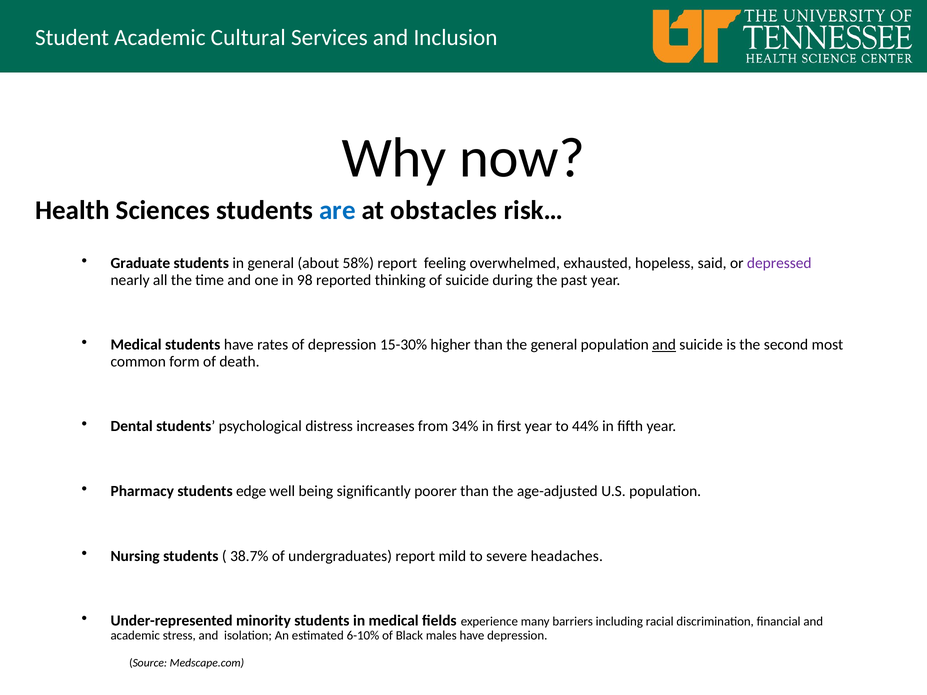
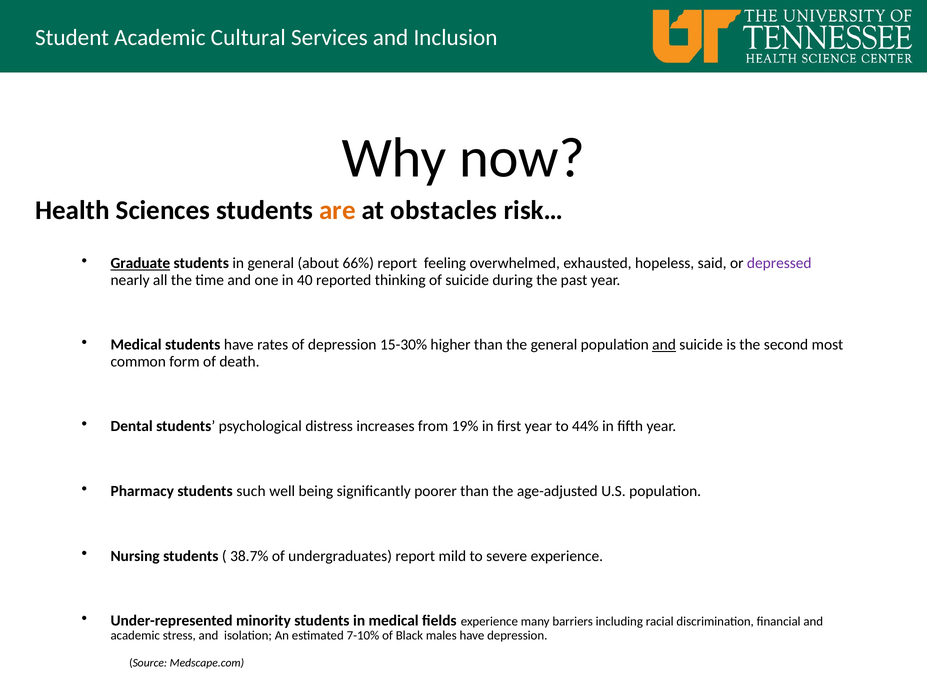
are colour: blue -> orange
Graduate underline: none -> present
58%: 58% -> 66%
98: 98 -> 40
34%: 34% -> 19%
edge: edge -> such
severe headaches: headaches -> experience
6-10%: 6-10% -> 7-10%
